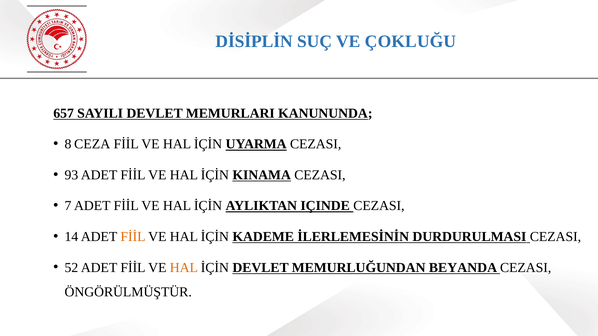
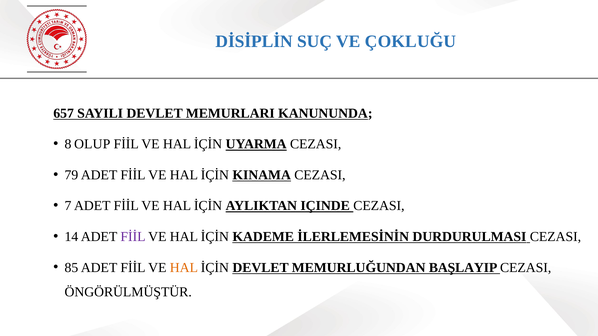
CEZA: CEZA -> OLUP
93: 93 -> 79
FİİL at (133, 237) colour: orange -> purple
52: 52 -> 85
BEYANDA: BEYANDA -> BAŞLAYIP
